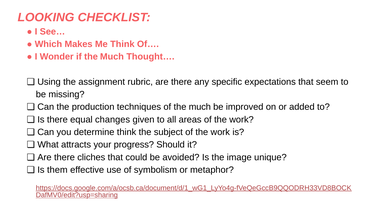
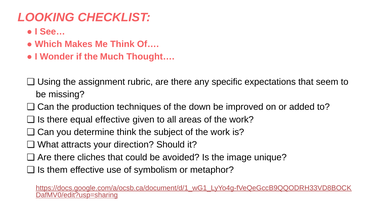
of the much: much -> down
equal changes: changes -> effective
progress: progress -> direction
